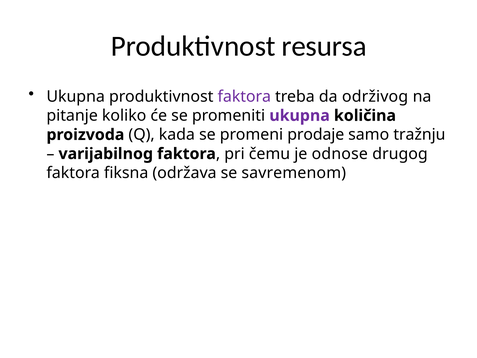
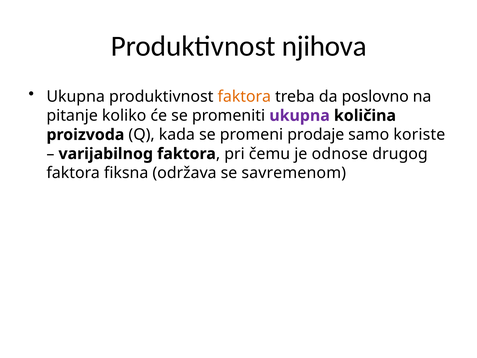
resursa: resursa -> njihova
faktora at (244, 96) colour: purple -> orange
održivog: održivog -> poslovno
tražnju: tražnju -> koriste
